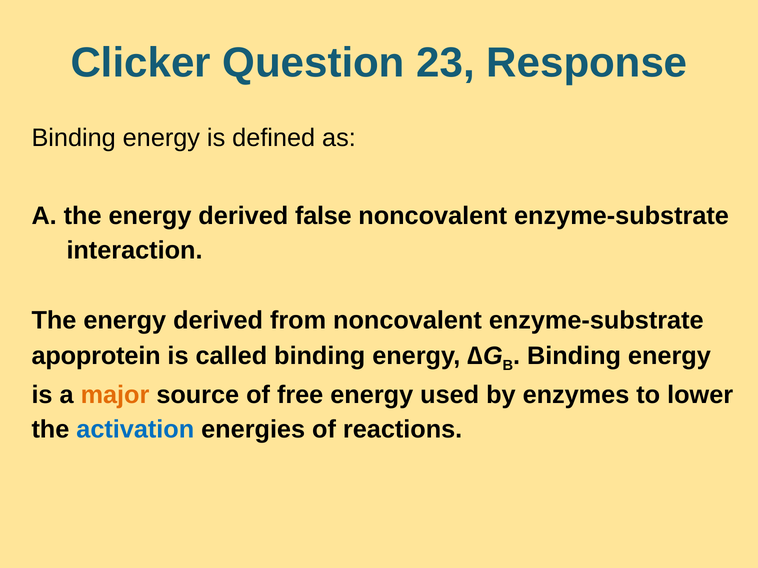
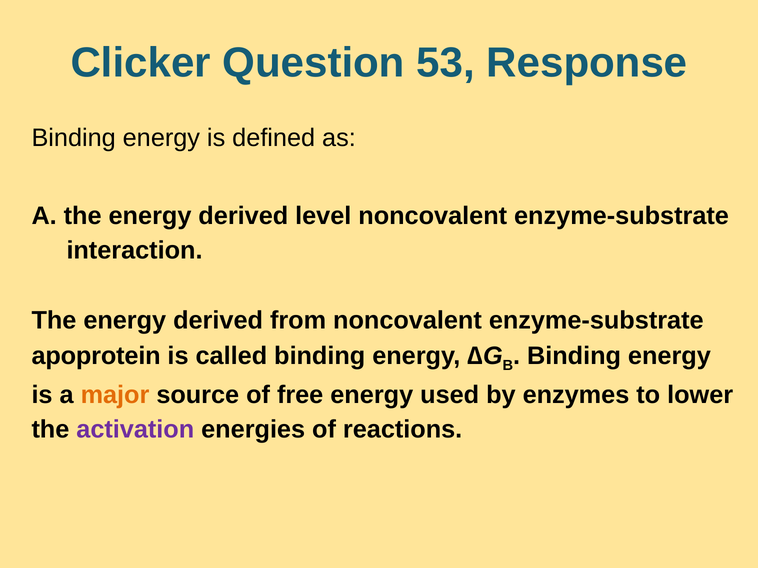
23: 23 -> 53
false: false -> level
activation colour: blue -> purple
